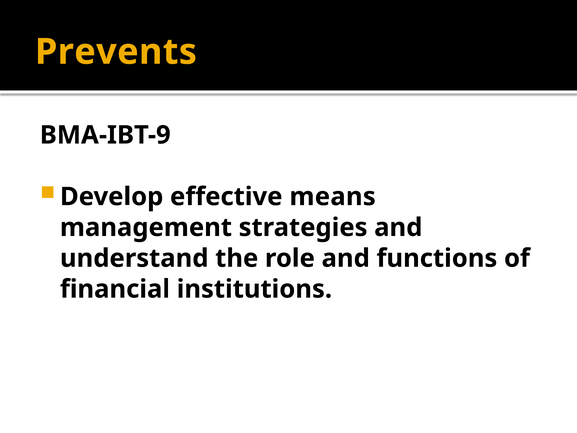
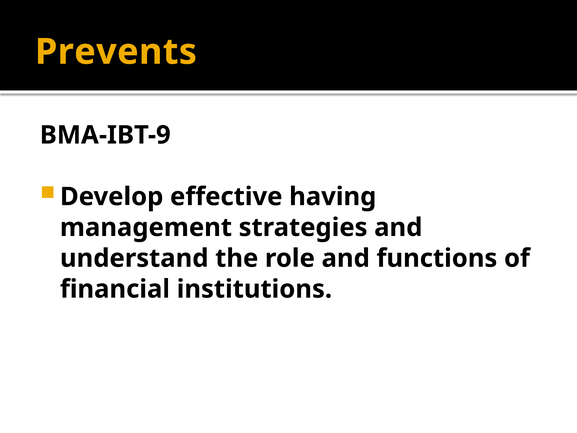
means: means -> having
